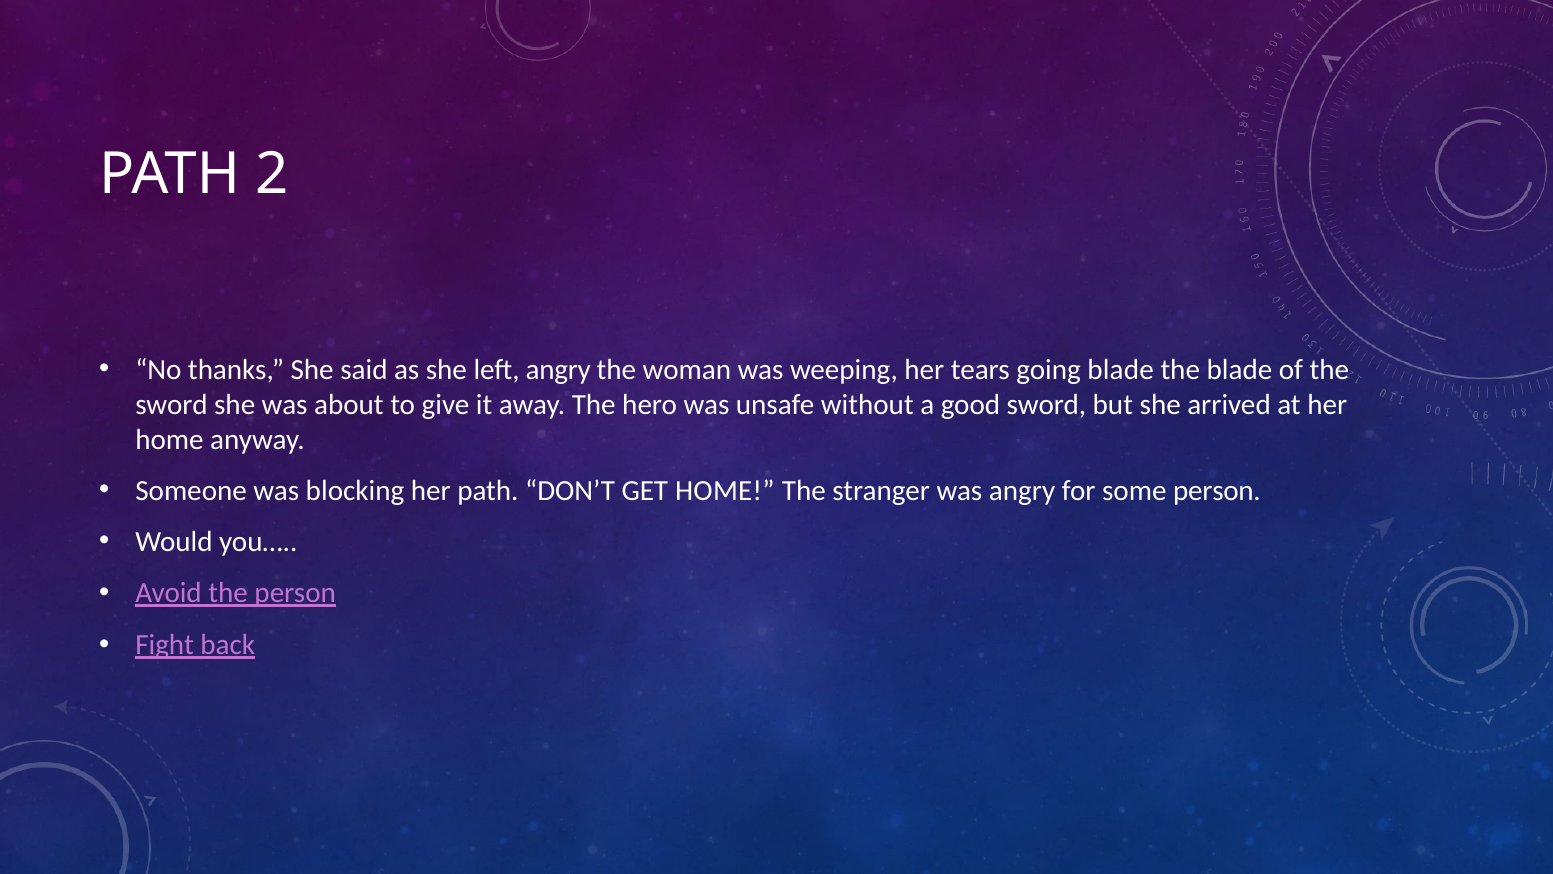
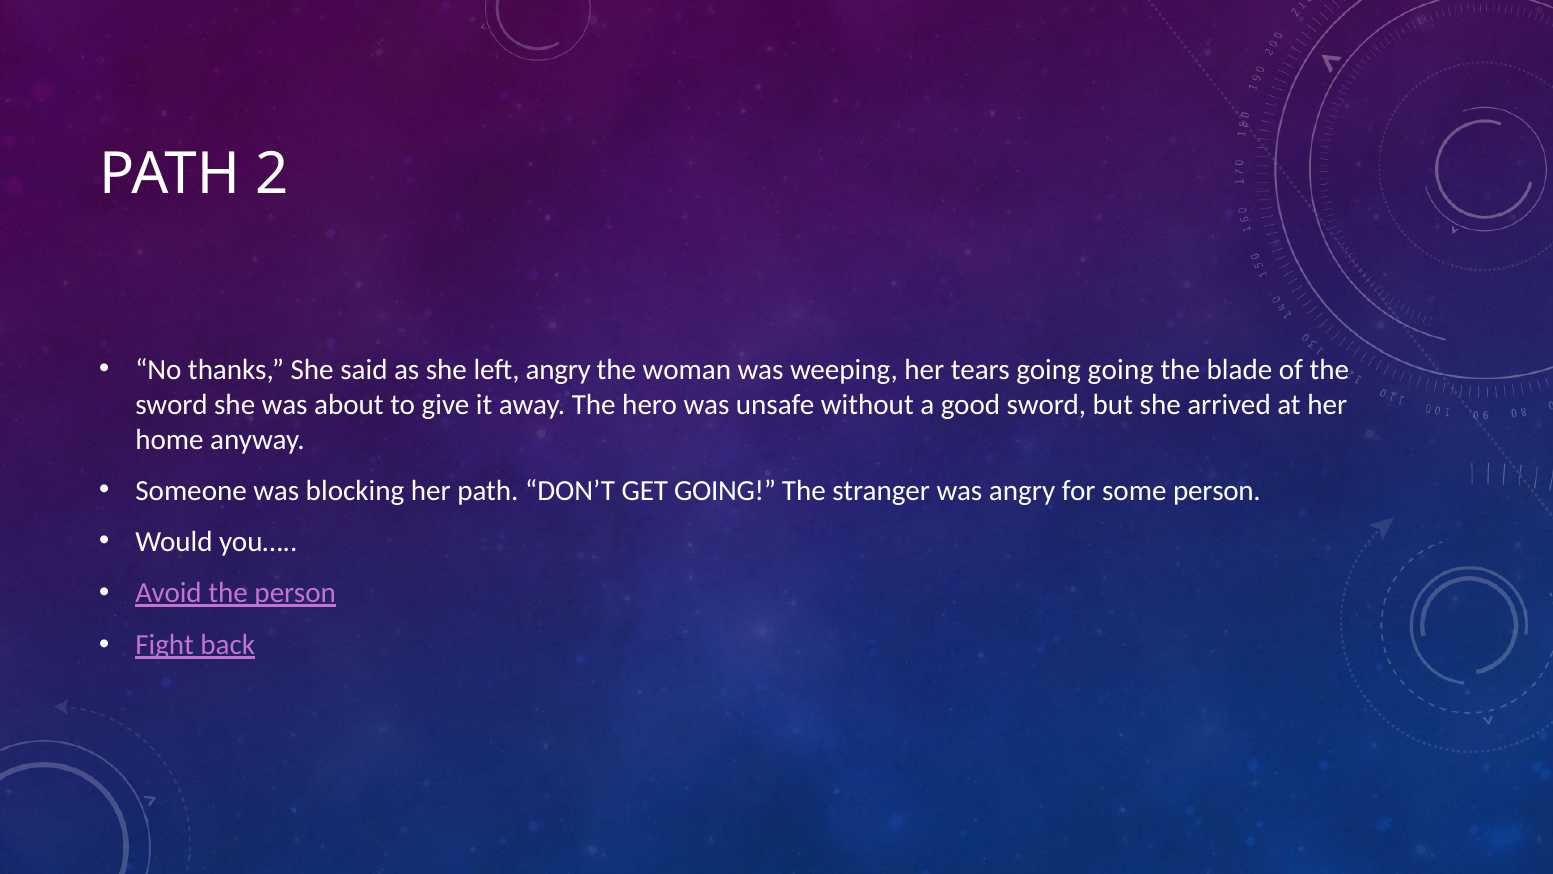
going blade: blade -> going
GET HOME: HOME -> GOING
